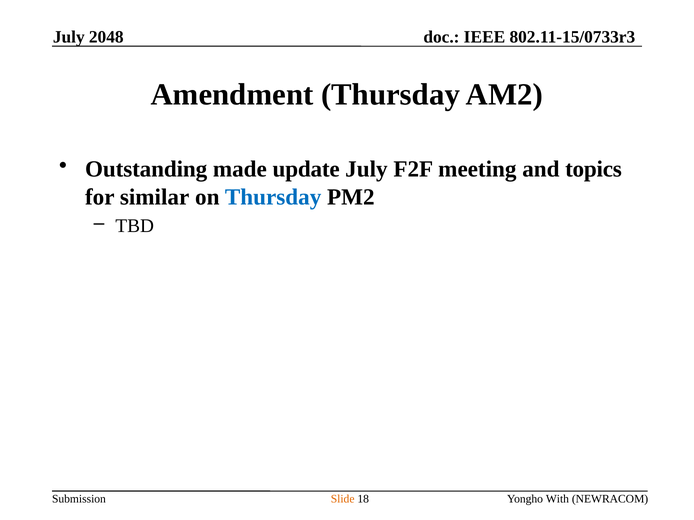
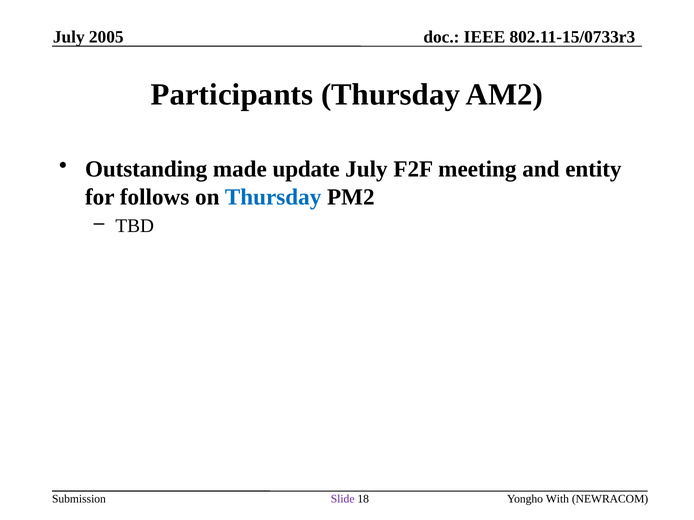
2048: 2048 -> 2005
Amendment: Amendment -> Participants
topics: topics -> entity
similar: similar -> follows
Slide colour: orange -> purple
